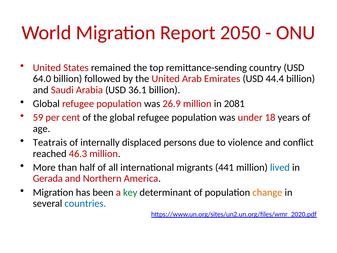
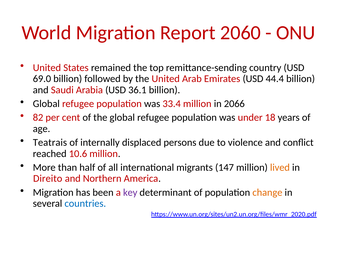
2050: 2050 -> 2060
64.0: 64.0 -> 69.0
26.9: 26.9 -> 33.4
2081: 2081 -> 2066
59: 59 -> 82
46.3: 46.3 -> 10.6
441: 441 -> 147
lived colour: blue -> orange
Gerada: Gerada -> Direito
key colour: green -> purple
